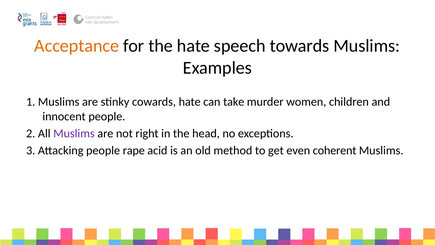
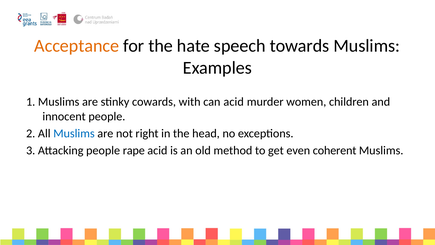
cowards hate: hate -> with
can take: take -> acid
Muslims at (74, 133) colour: purple -> blue
